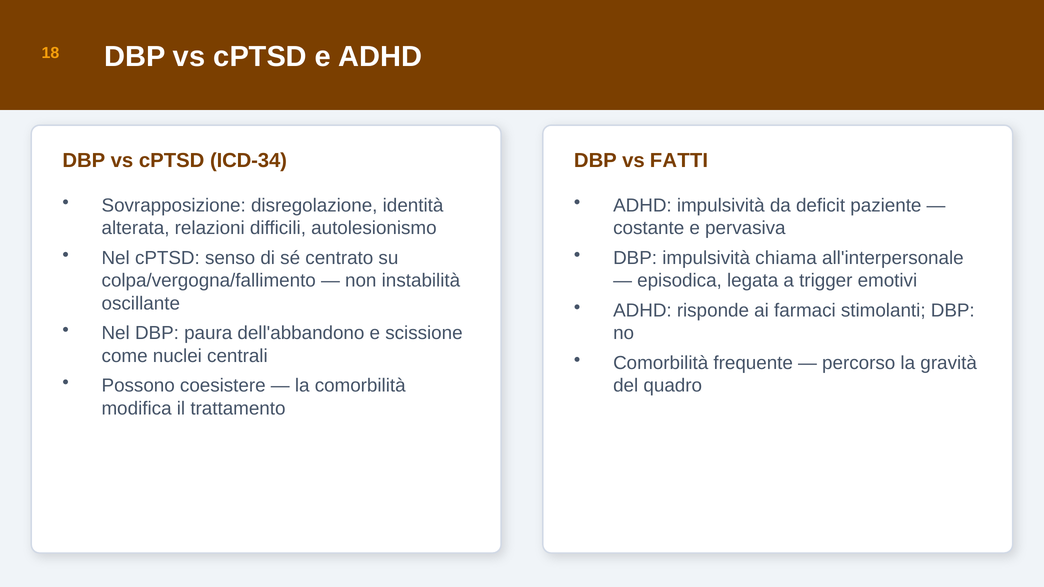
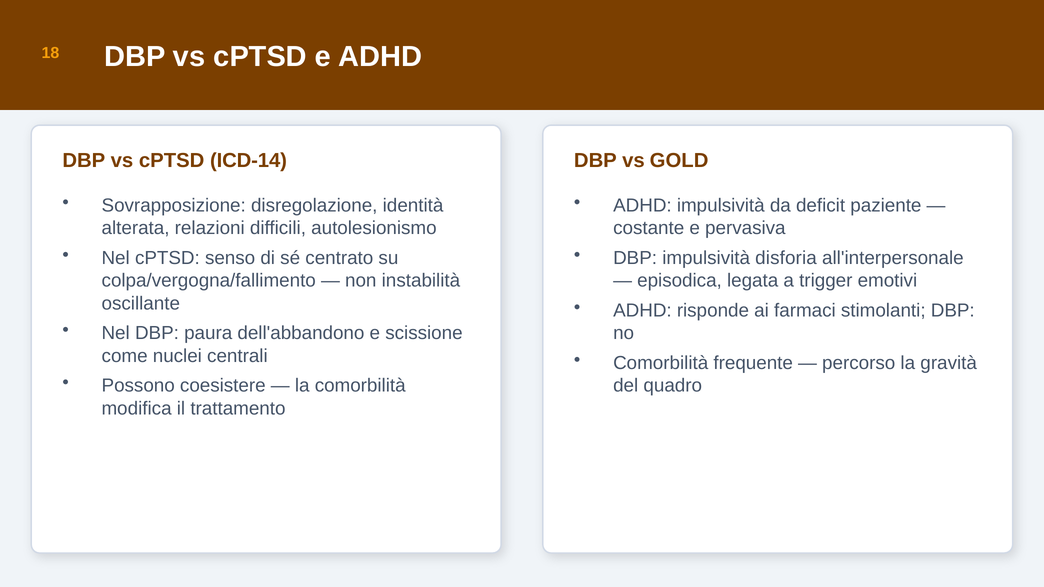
ICD-34: ICD-34 -> ICD-14
FATTI: FATTI -> GOLD
chiama: chiama -> disforia
